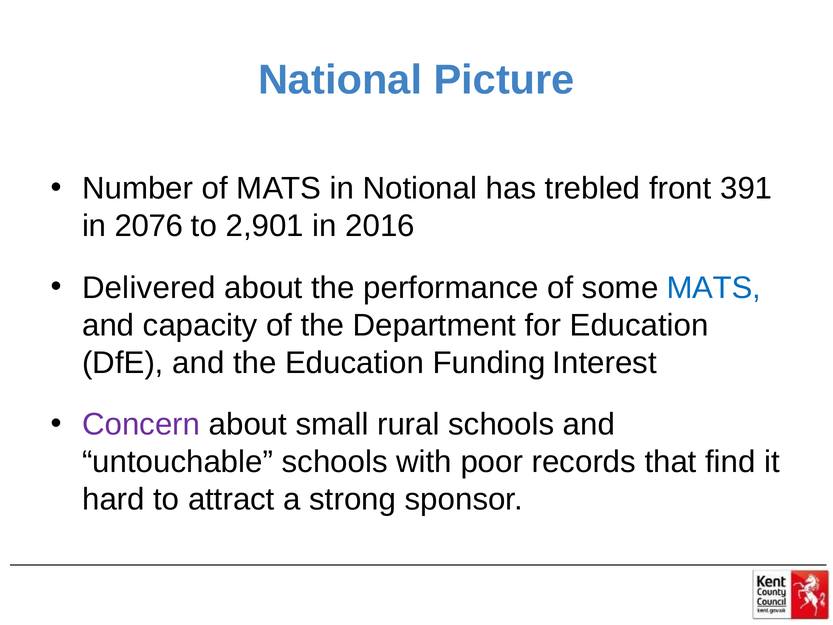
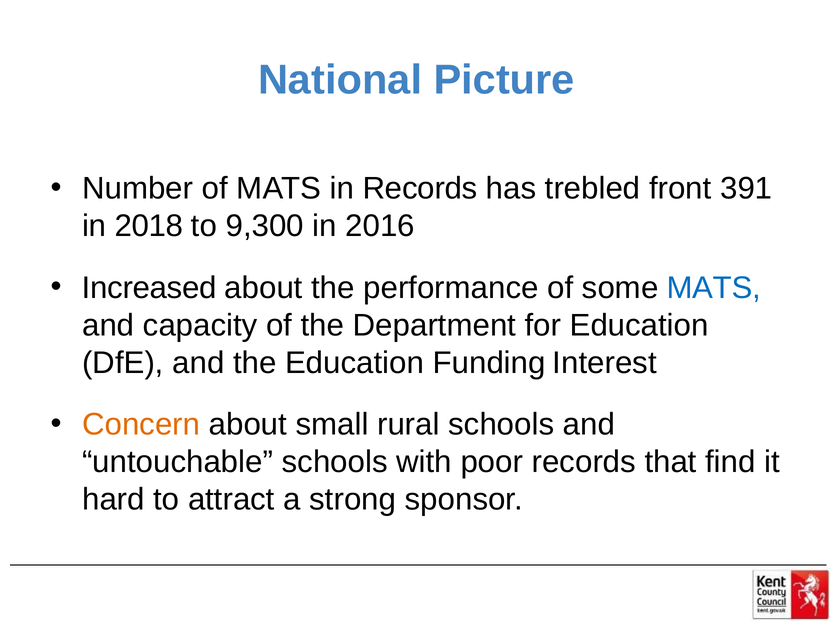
in Notional: Notional -> Records
2076: 2076 -> 2018
2,901: 2,901 -> 9,300
Delivered: Delivered -> Increased
Concern colour: purple -> orange
